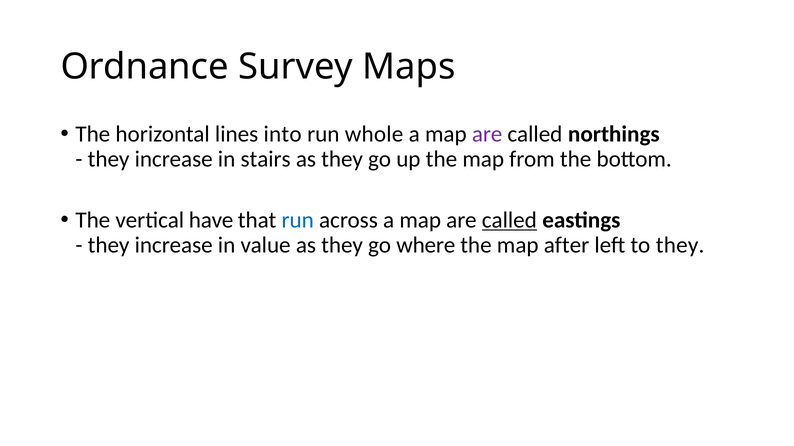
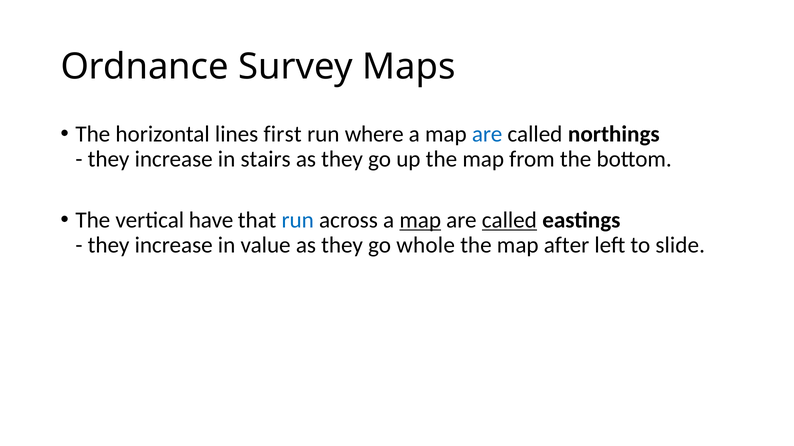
into: into -> first
whole: whole -> where
are at (487, 134) colour: purple -> blue
map at (420, 220) underline: none -> present
where: where -> whole
to they: they -> slide
